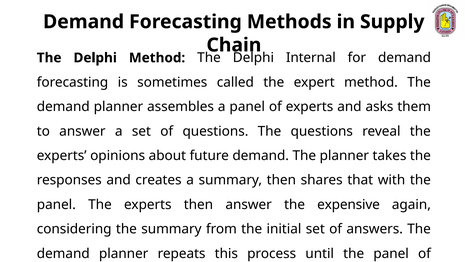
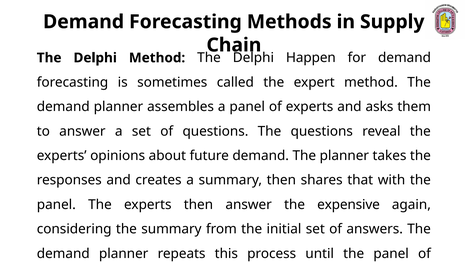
Internal: Internal -> Happen
